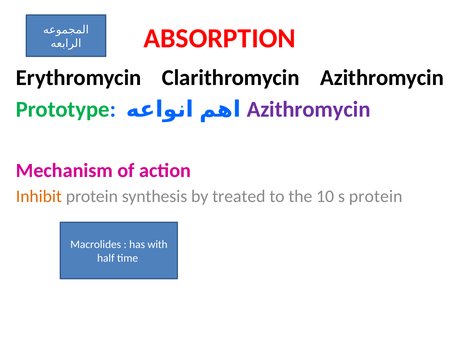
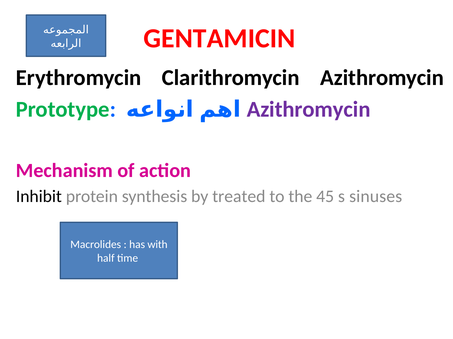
ABSORPTION: ABSORPTION -> GENTAMICIN
Inhibit colour: orange -> black
10: 10 -> 45
s protein: protein -> sinuses
